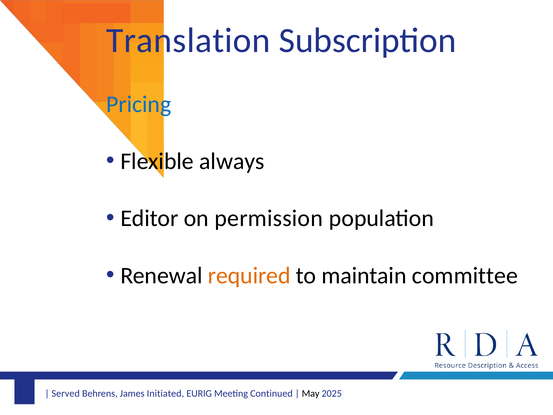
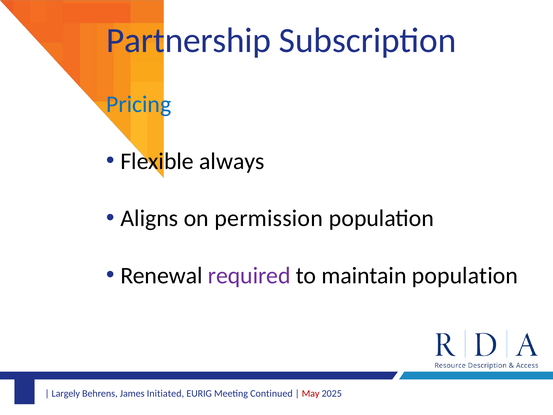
Translation: Translation -> Partnership
Editor: Editor -> Aligns
required colour: orange -> purple
maintain committee: committee -> population
Served: Served -> Largely
May colour: black -> red
